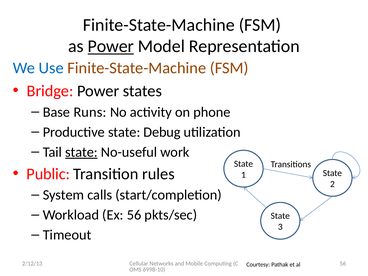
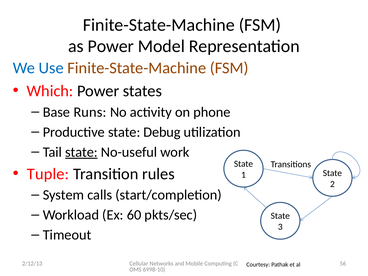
Power at (111, 46) underline: present -> none
Bridge: Bridge -> Which
Public: Public -> Tuple
Ex 56: 56 -> 60
